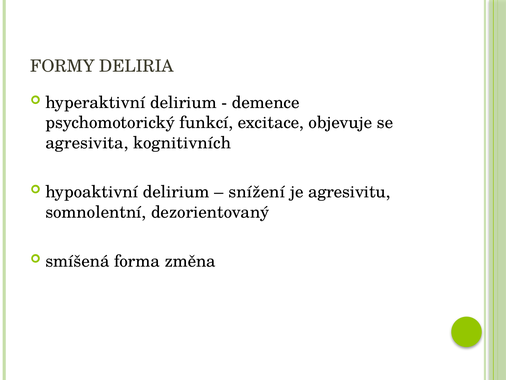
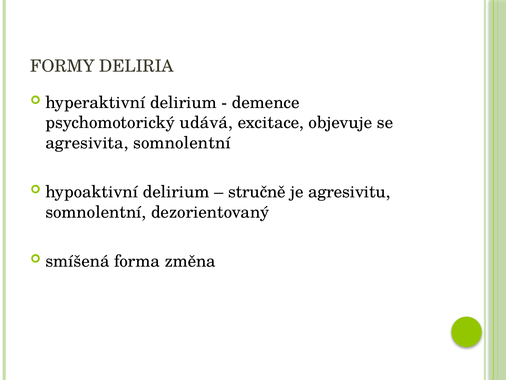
funkcí: funkcí -> udává
agresivita kognitivních: kognitivních -> somnolentní
snížení: snížení -> stručně
